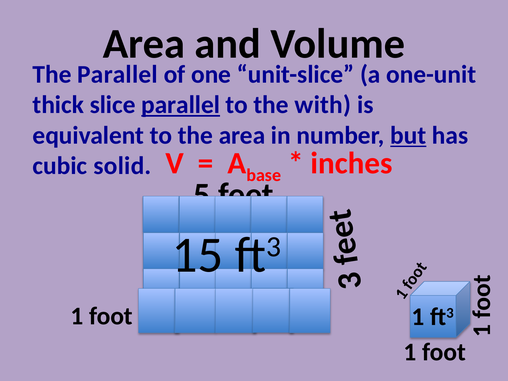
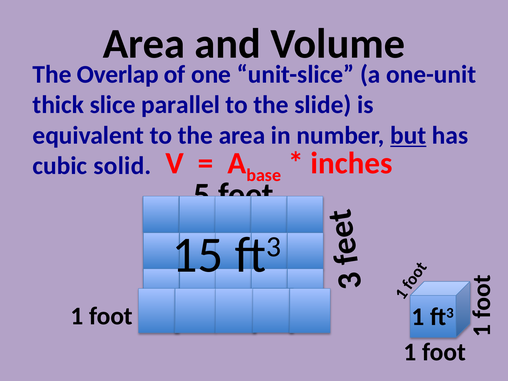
The Parallel: Parallel -> Overlap
parallel at (181, 105) underline: present -> none
with: with -> slide
